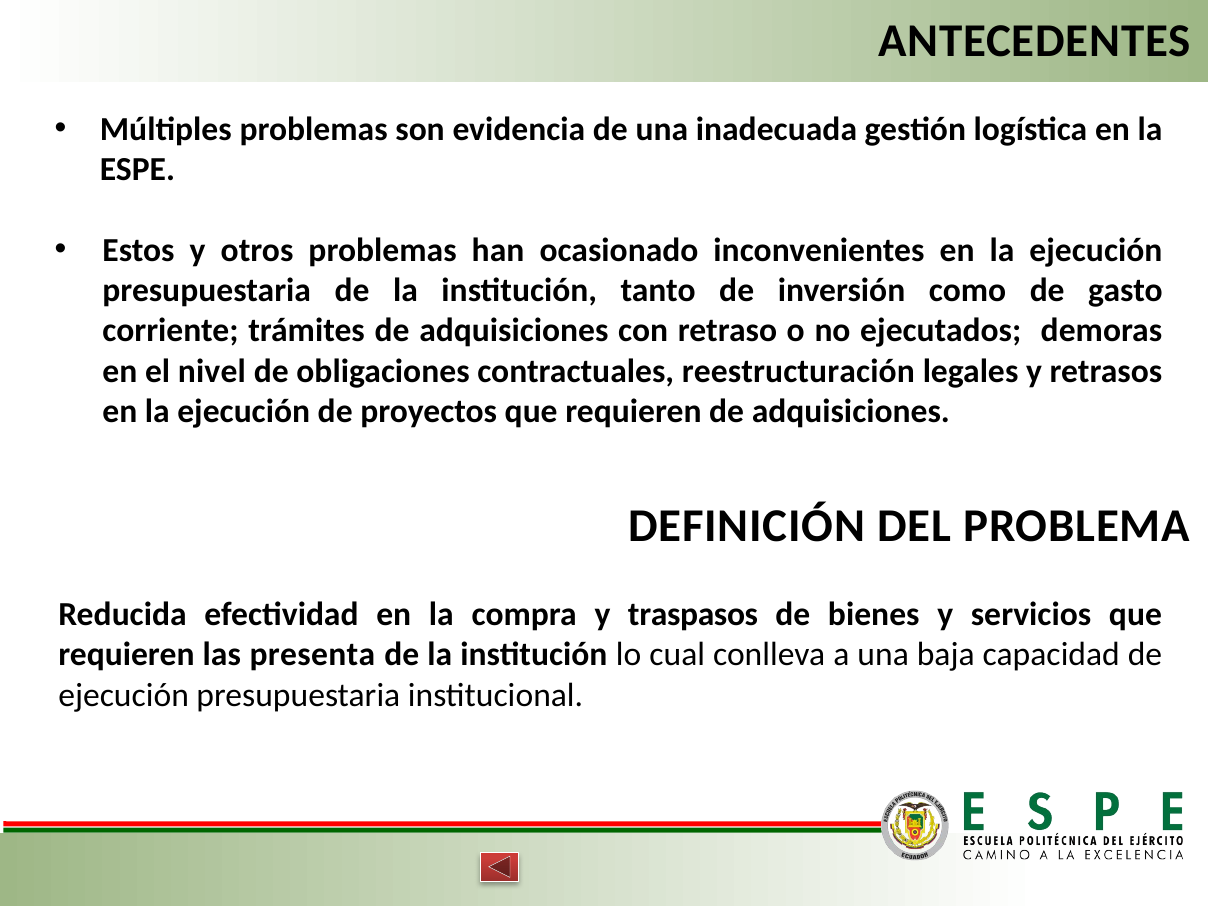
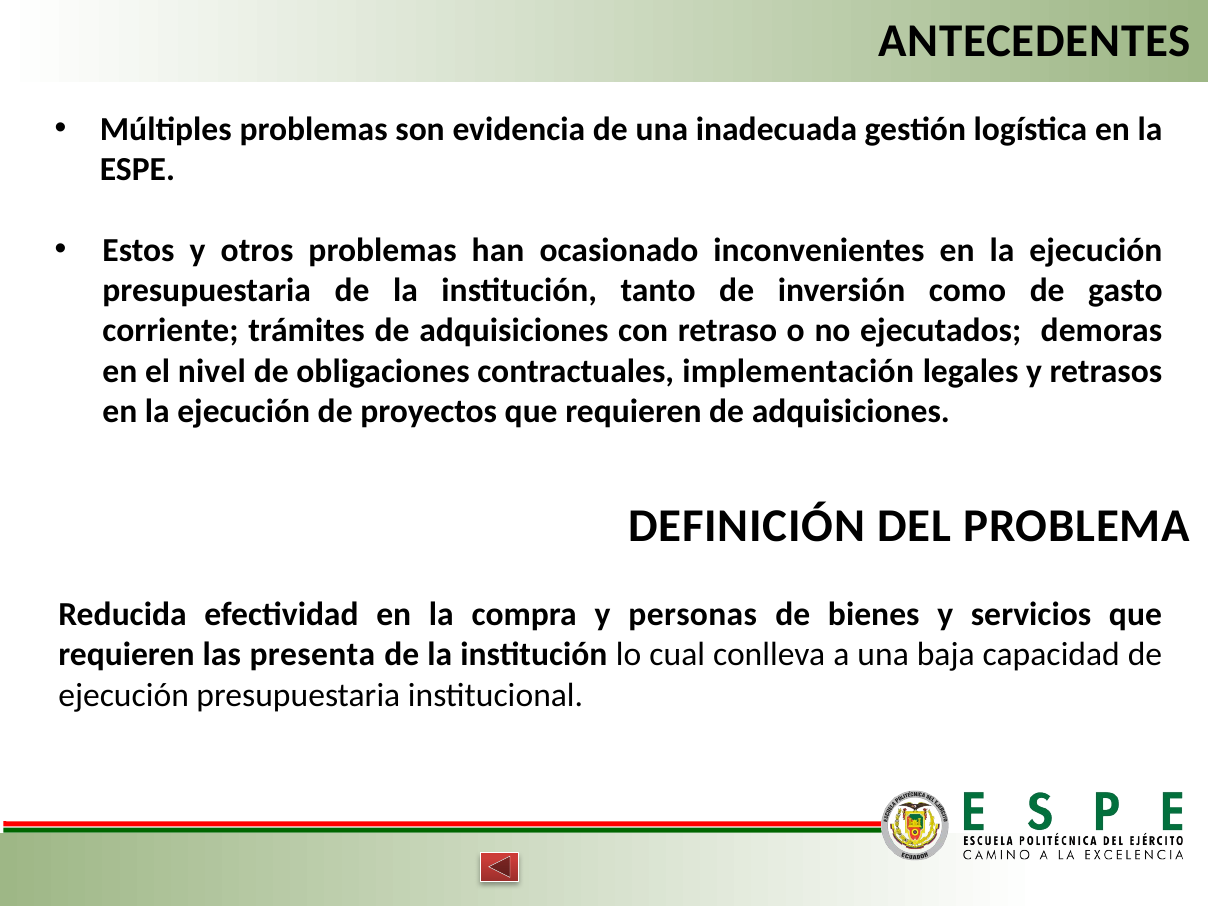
reestructuración: reestructuración -> implementación
traspasos: traspasos -> personas
